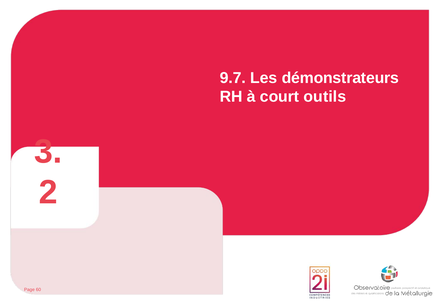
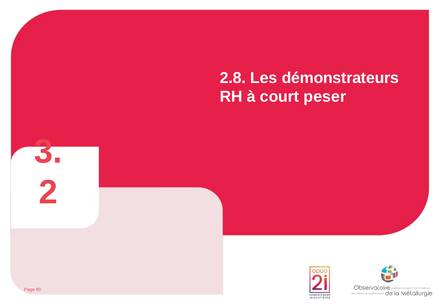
9.7: 9.7 -> 2.8
outils: outils -> peser
